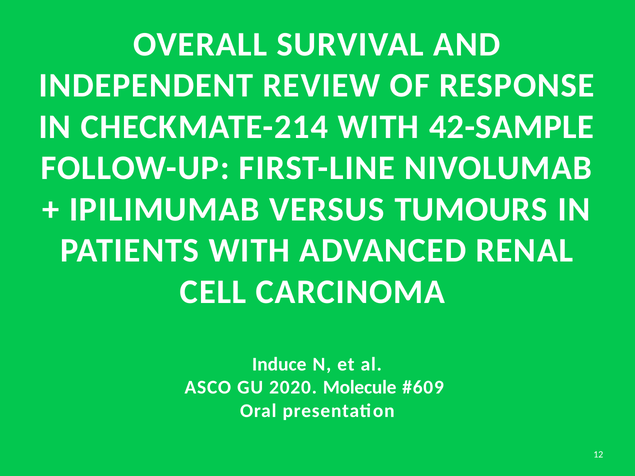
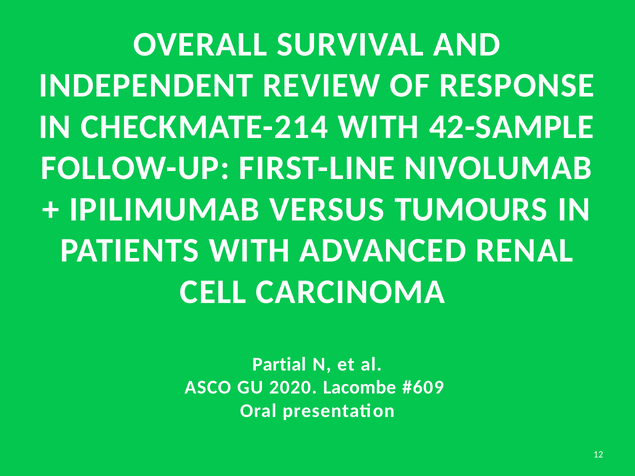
Induce: Induce -> Partial
Molecule: Molecule -> Lacombe
